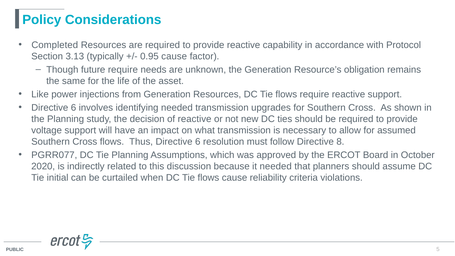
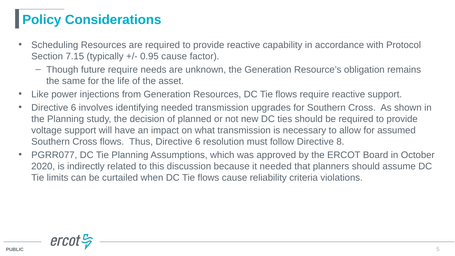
Completed: Completed -> Scheduling
3.13: 3.13 -> 7.15
of reactive: reactive -> planned
initial: initial -> limits
